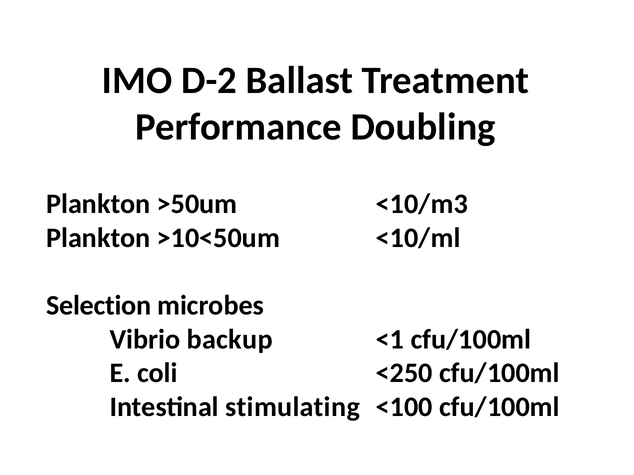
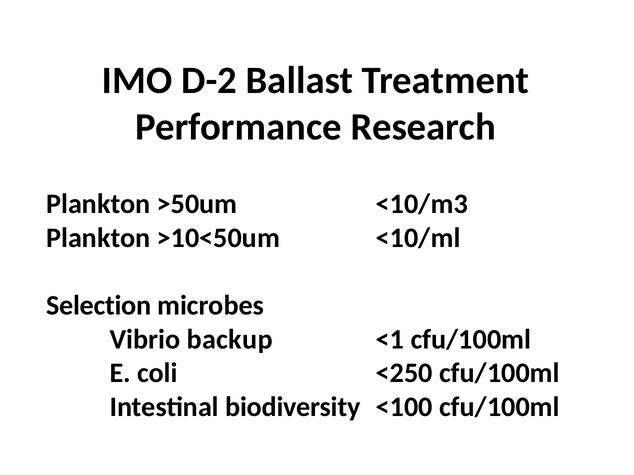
Doubling: Doubling -> Research
stimulating: stimulating -> biodiversity
